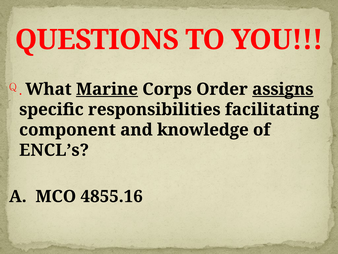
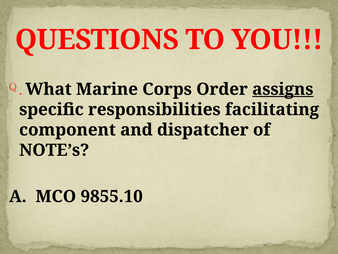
Marine underline: present -> none
knowledge: knowledge -> dispatcher
ENCL’s: ENCL’s -> NOTE’s
4855.16: 4855.16 -> 9855.10
